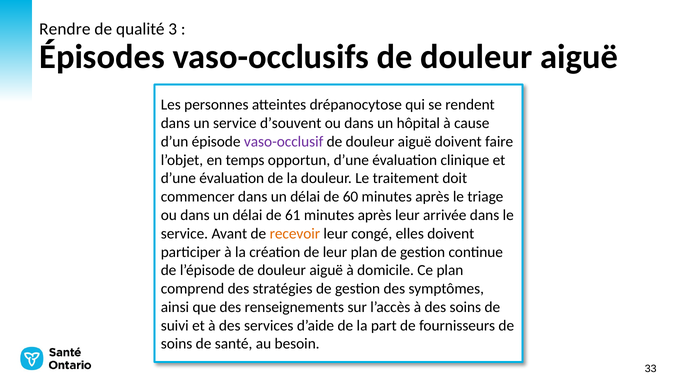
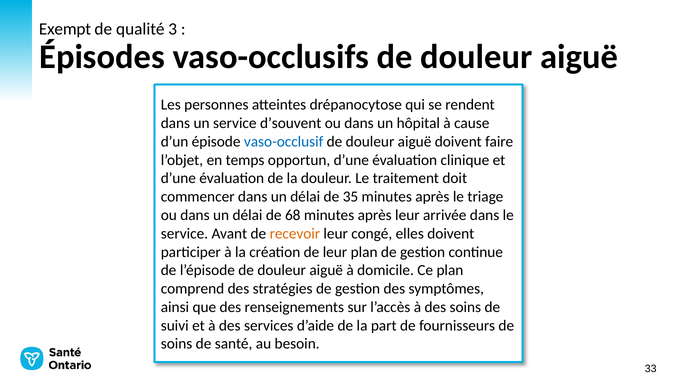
Rendre: Rendre -> Exempt
vaso-occlusif colour: purple -> blue
60: 60 -> 35
61: 61 -> 68
